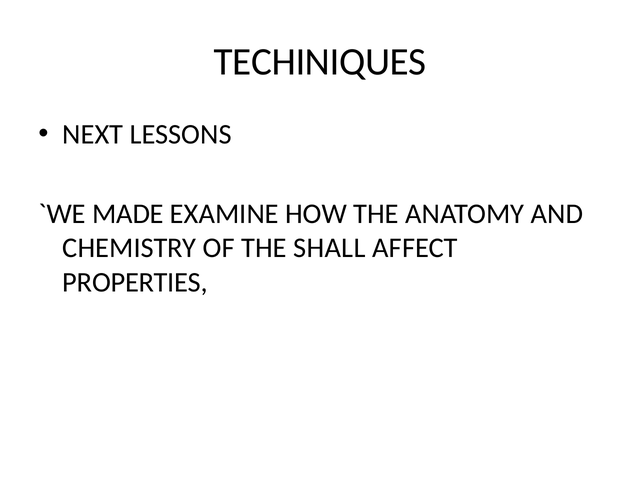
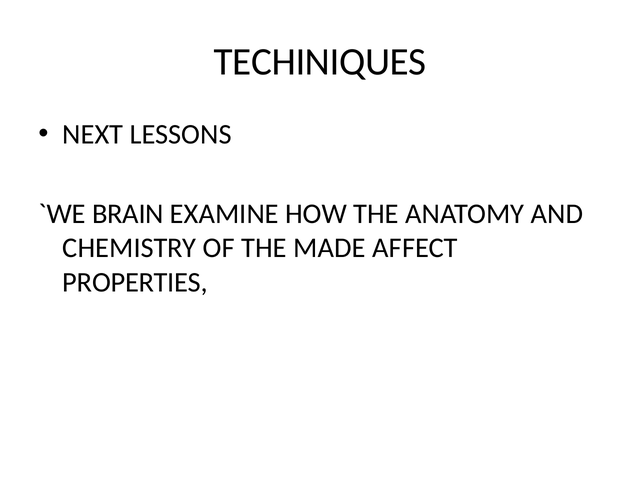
MADE: MADE -> BRAIN
SHALL: SHALL -> MADE
